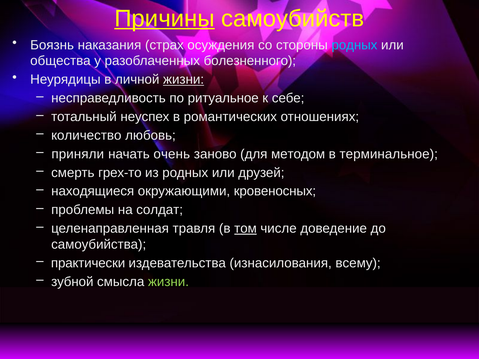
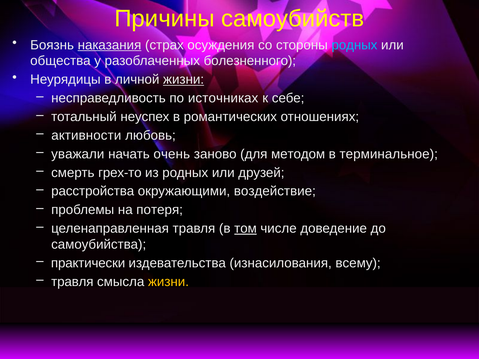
Причины underline: present -> none
наказания underline: none -> present
ритуальное: ритуальное -> источниках
количество: количество -> активности
приняли: приняли -> уважали
находящиеся: находящиеся -> расстройства
кровеносных: кровеносных -> воздействие
солдат: солдат -> потеря
зубной at (72, 282): зубной -> травля
жизни at (168, 282) colour: light green -> yellow
